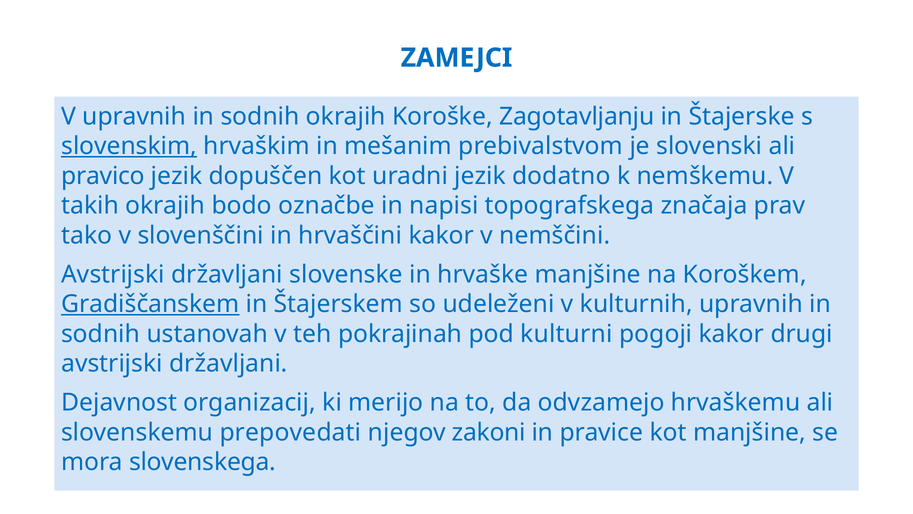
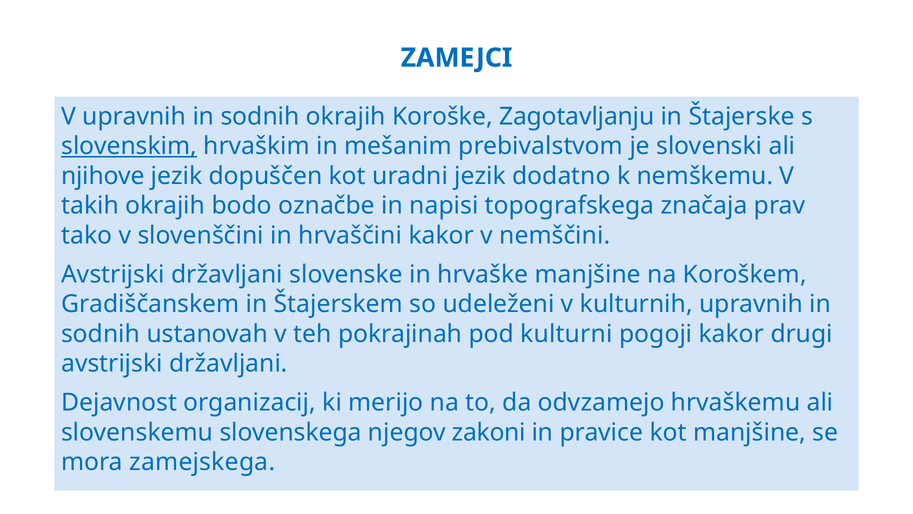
pravico: pravico -> njihove
Gradiščanskem underline: present -> none
prepovedati: prepovedati -> slovenskega
slovenskega: slovenskega -> zamejskega
